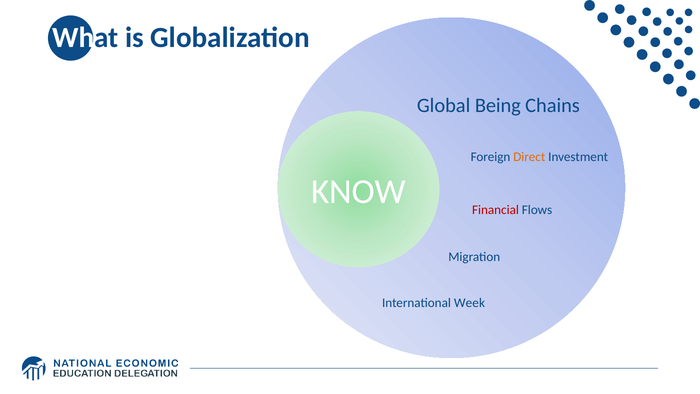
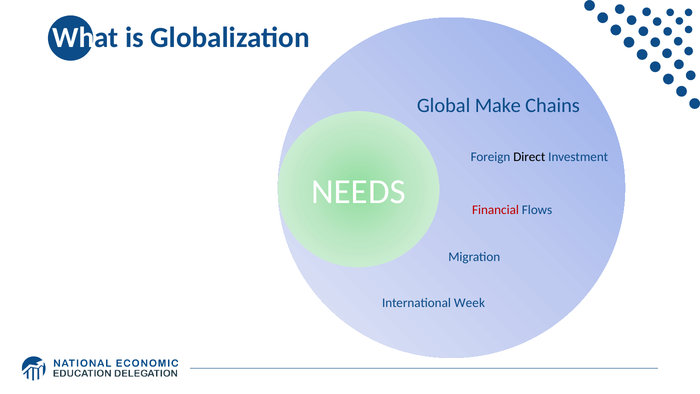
Being: Being -> Make
Direct colour: orange -> black
KNOW: KNOW -> NEEDS
